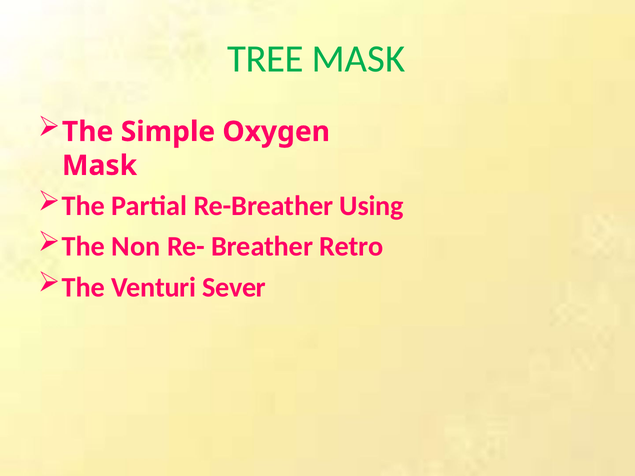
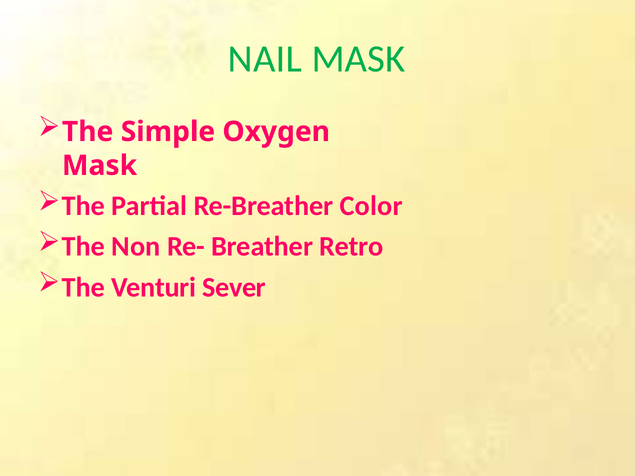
TREE: TREE -> NAIL
Using: Using -> Color
